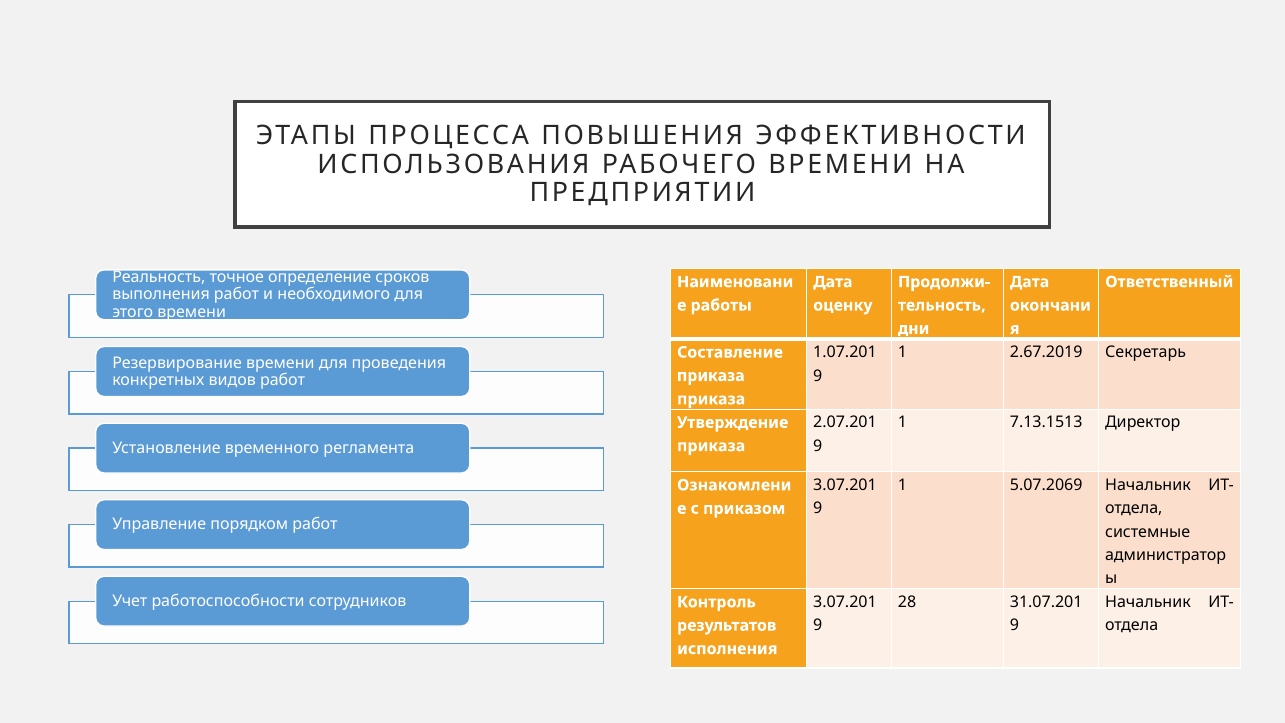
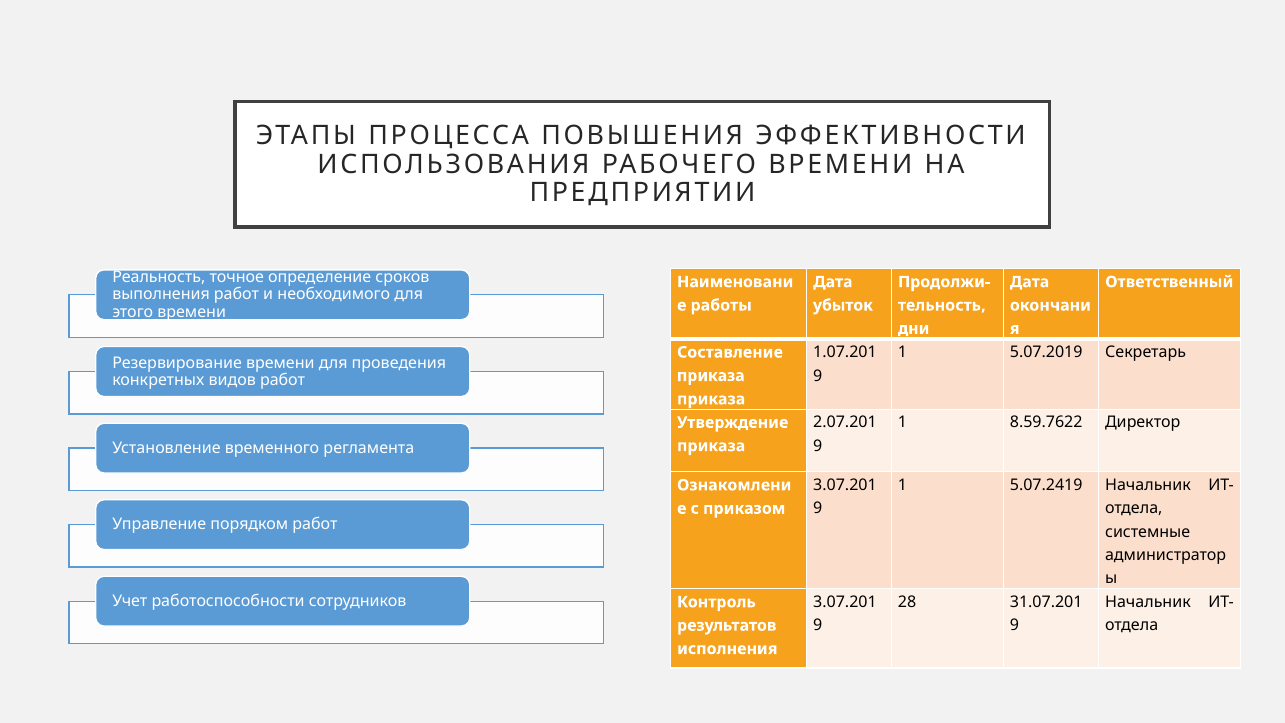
оценку: оценку -> убыток
2.67.2019: 2.67.2019 -> 5.07.2019
7.13.1513: 7.13.1513 -> 8.59.7622
5.07.2069: 5.07.2069 -> 5.07.2419
